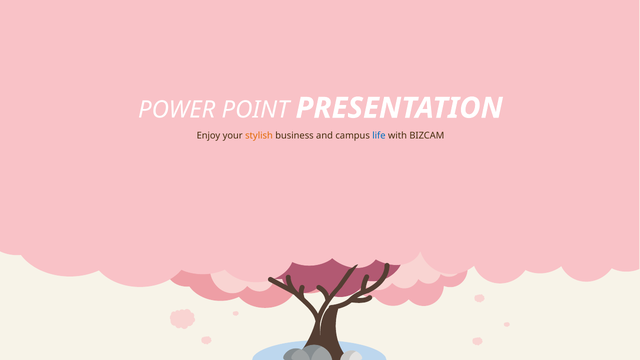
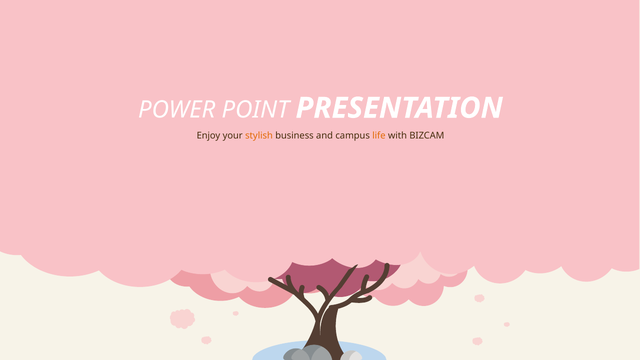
life colour: blue -> orange
